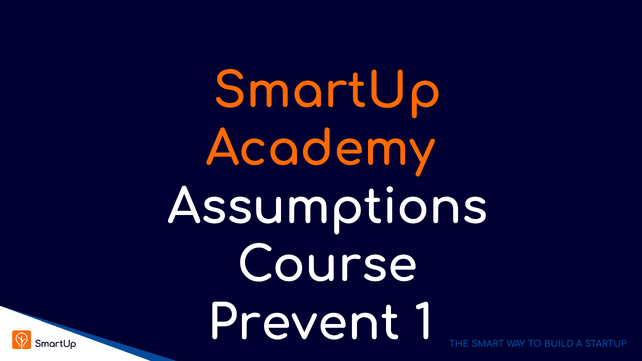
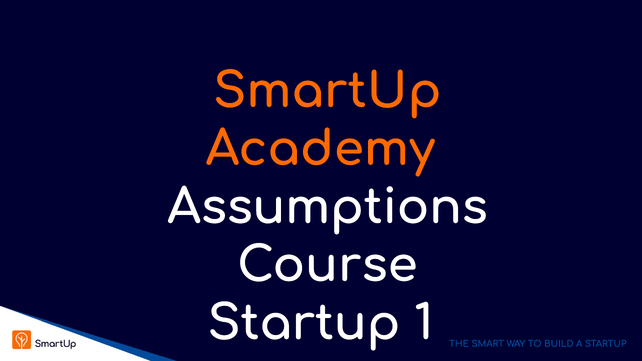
Prevent at (304, 324): Prevent -> Startup
